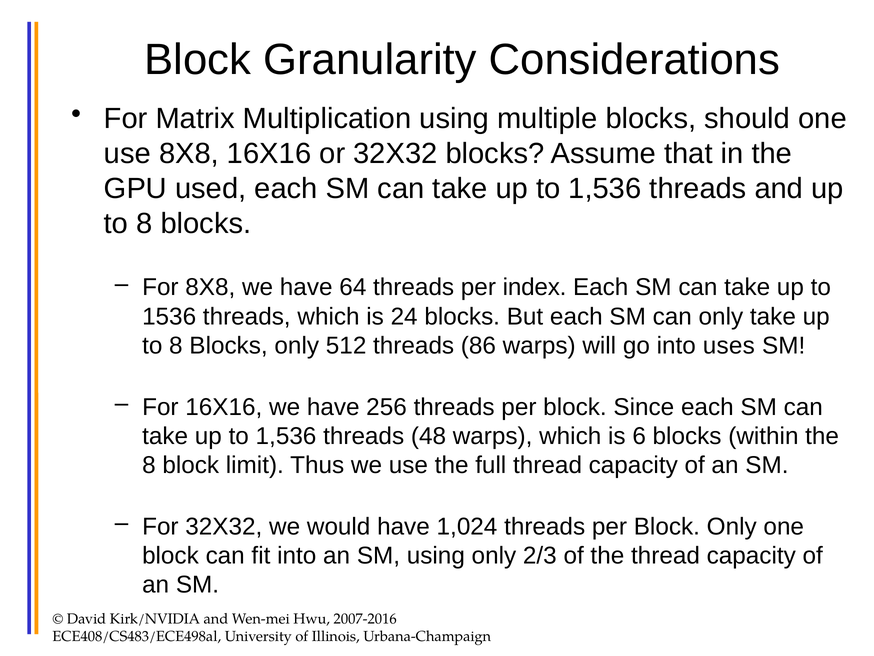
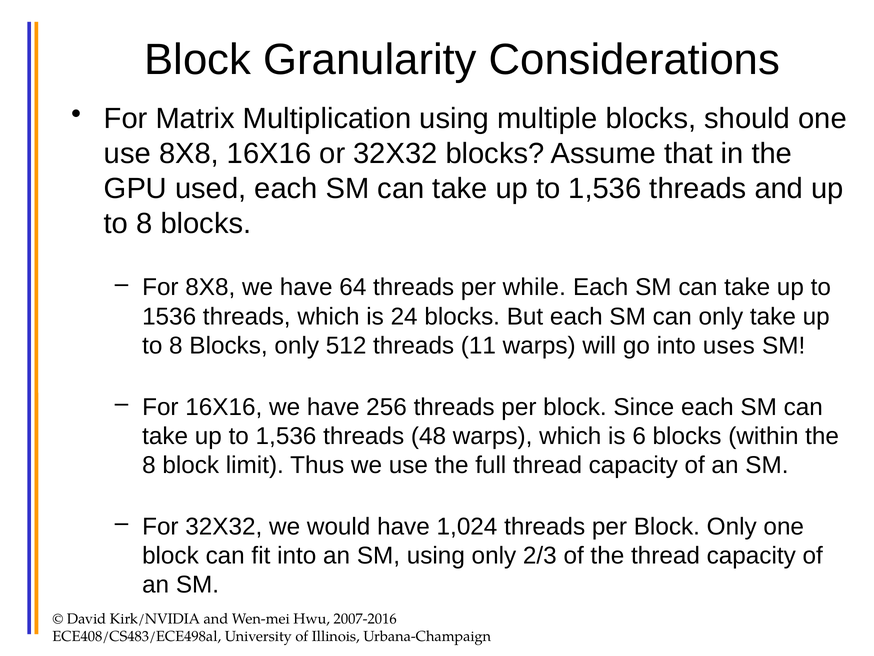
index: index -> while
86: 86 -> 11
